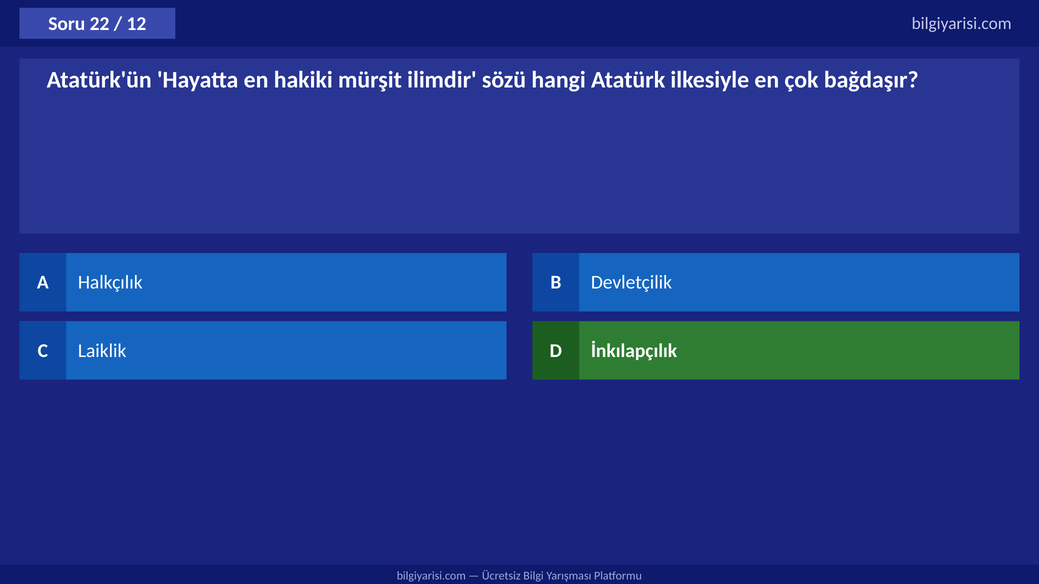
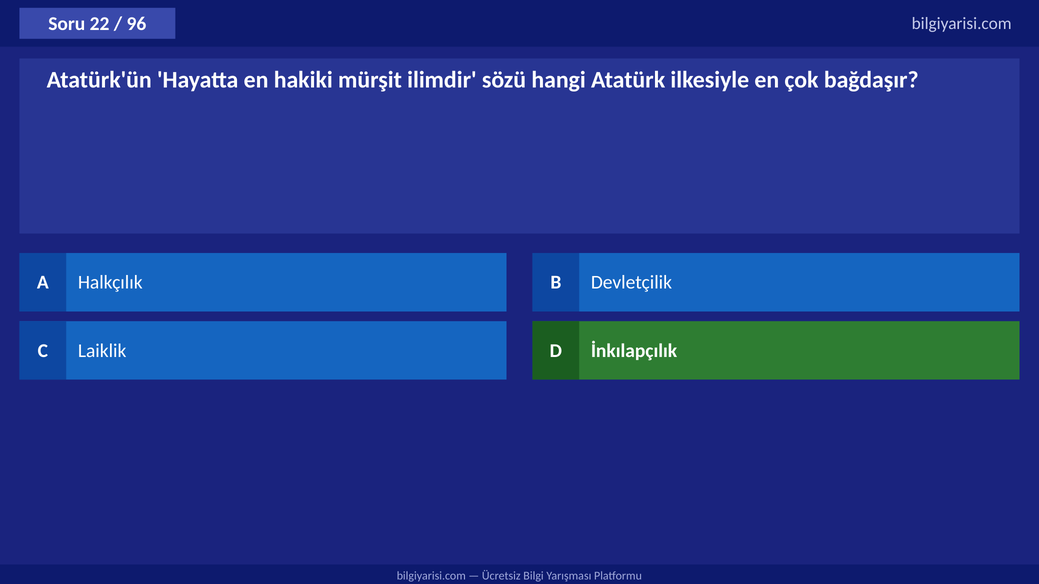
12: 12 -> 96
